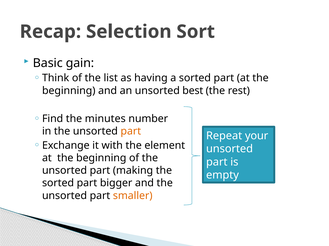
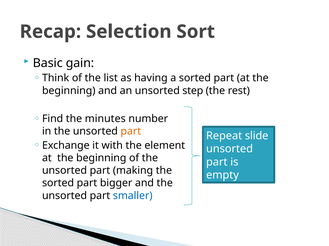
best: best -> step
your: your -> slide
smaller colour: orange -> blue
